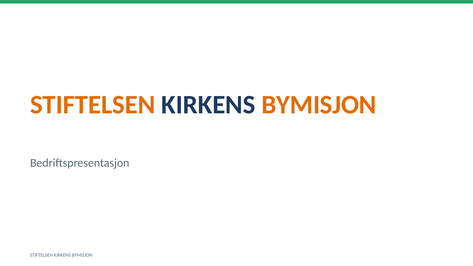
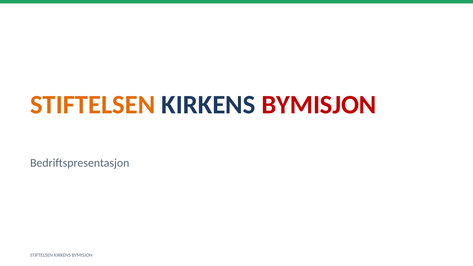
BYMISJON at (319, 105) colour: orange -> red
